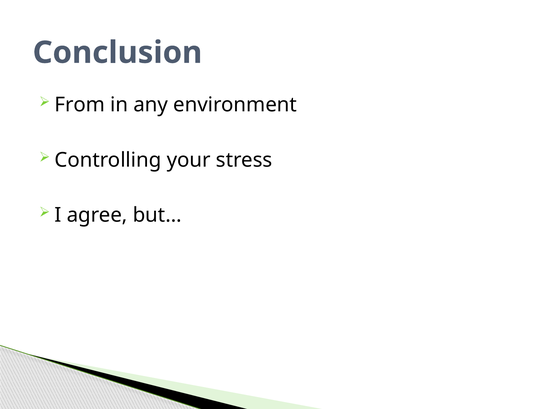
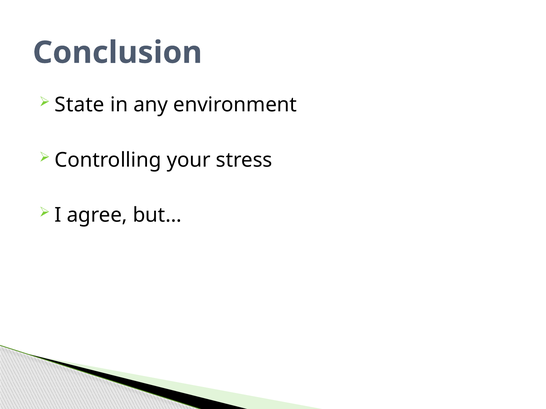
From: From -> State
